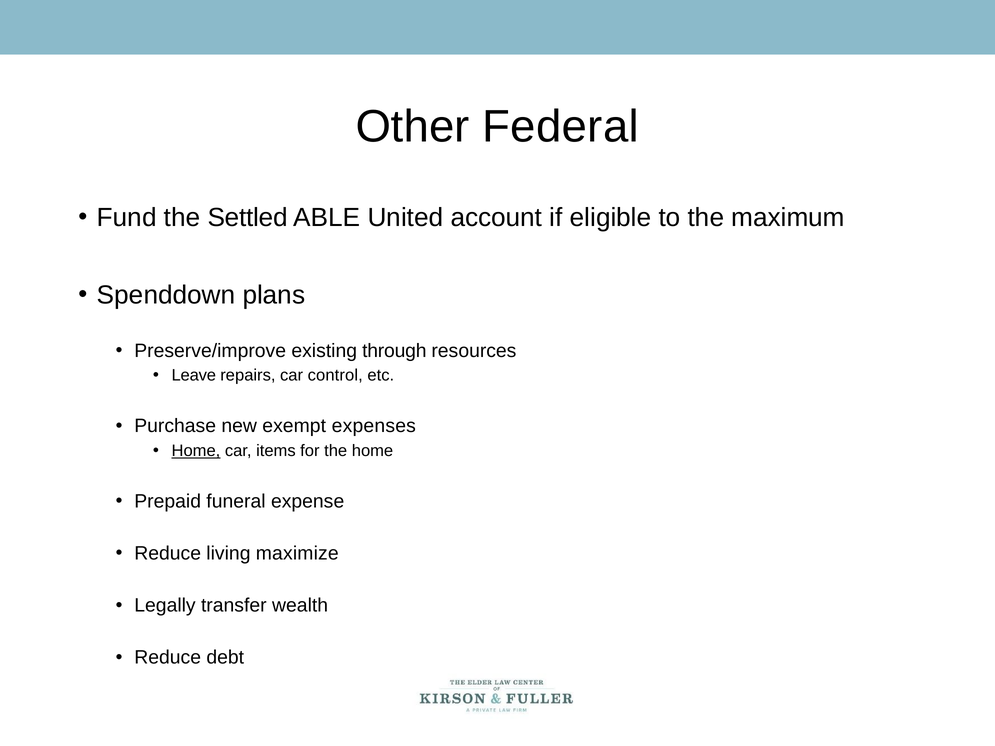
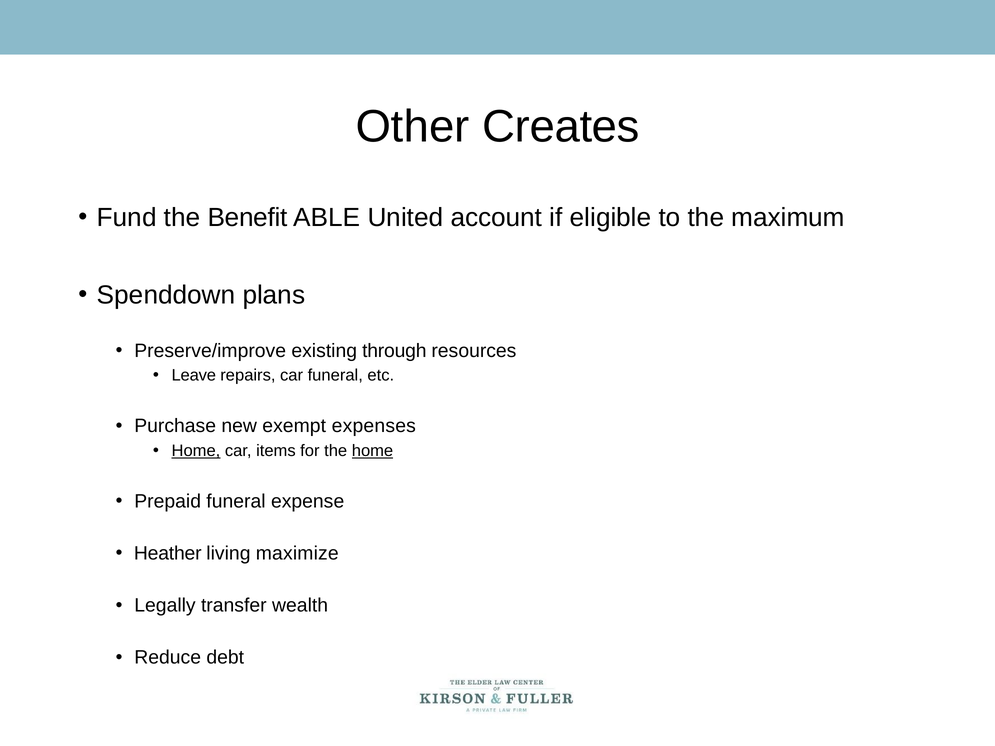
Federal: Federal -> Creates
Settled: Settled -> Benefit
car control: control -> funeral
home at (373, 451) underline: none -> present
Reduce at (168, 554): Reduce -> Heather
